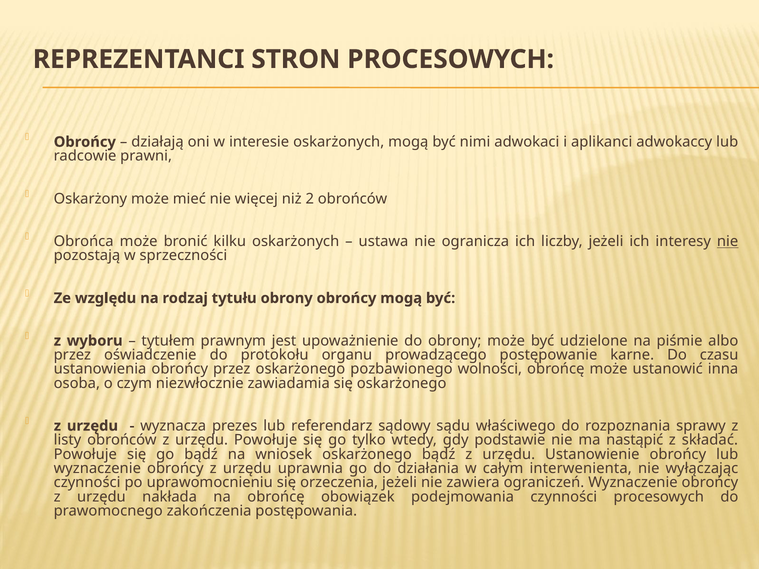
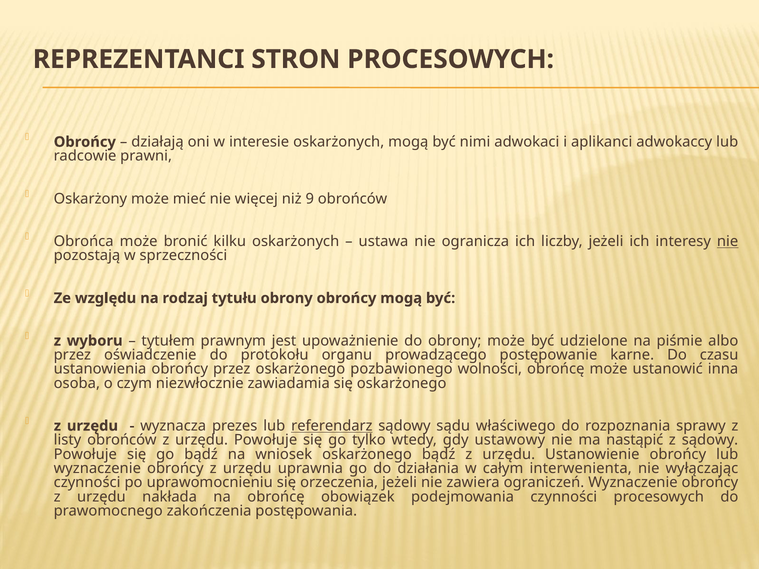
2: 2 -> 9
referendarz underline: none -> present
podstawie: podstawie -> ustawowy
z składać: składać -> sądowy
